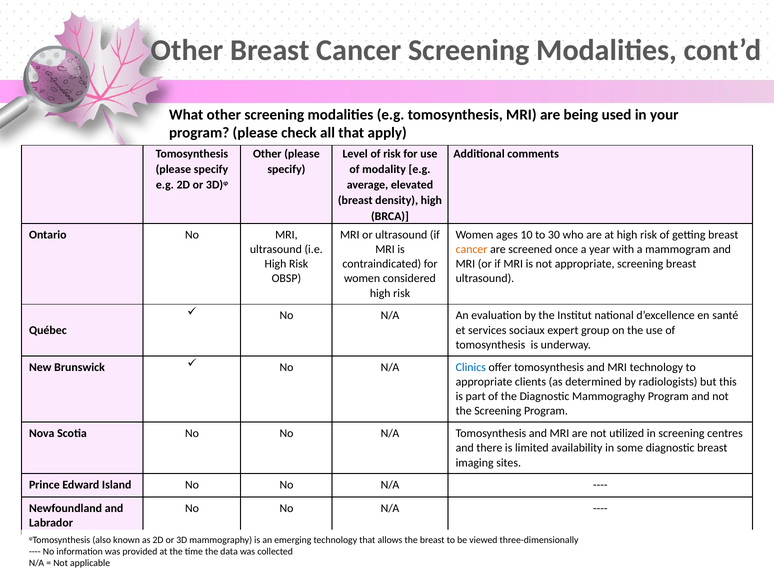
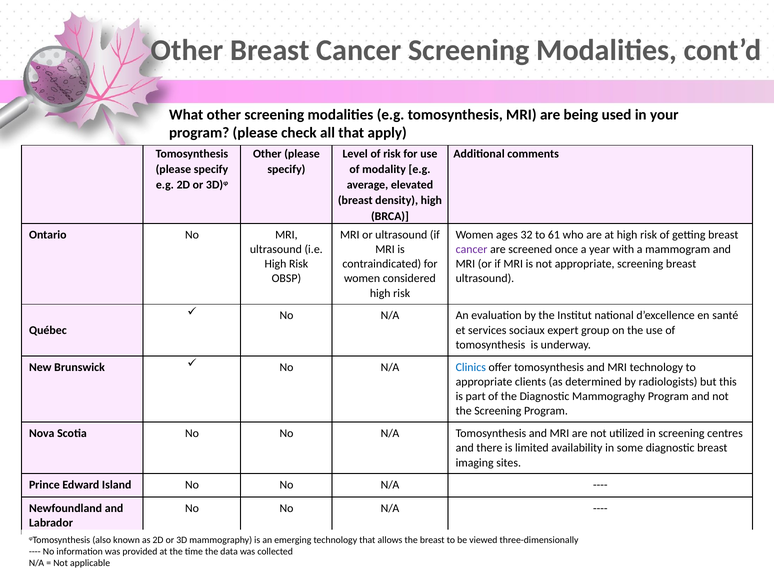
10: 10 -> 32
30: 30 -> 61
cancer at (472, 249) colour: orange -> purple
